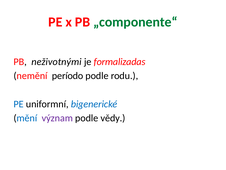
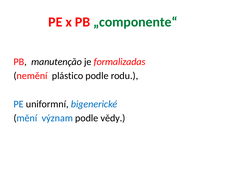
neživotnými: neživotnými -> manutenção
período: período -> plástico
význam colour: purple -> blue
